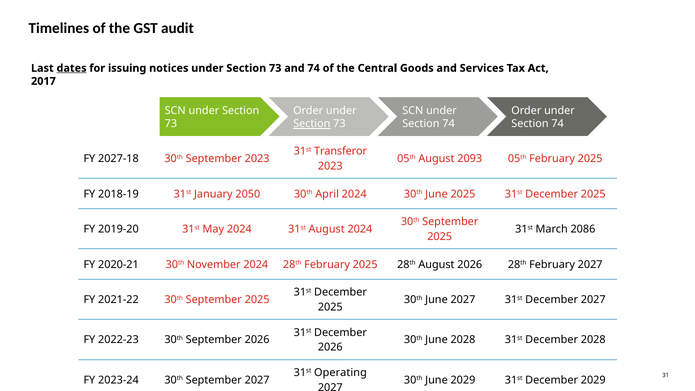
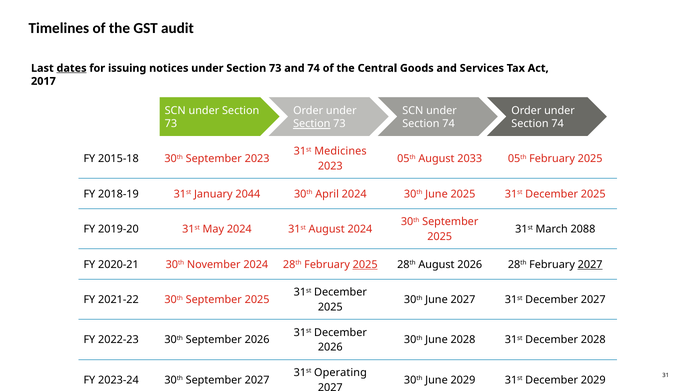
Transferor: Transferor -> Medicines
2093: 2093 -> 2033
2027-18: 2027-18 -> 2015-18
2050: 2050 -> 2044
2086: 2086 -> 2088
2025 at (365, 264) underline: none -> present
2027 at (590, 264) underline: none -> present
